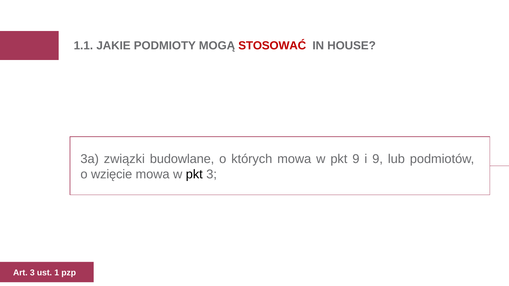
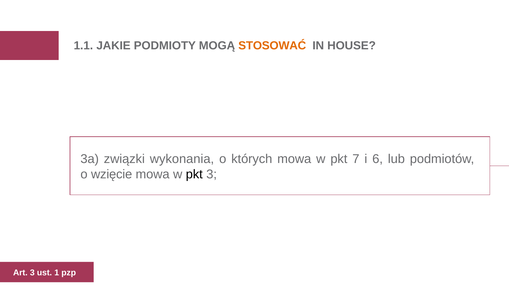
STOSOWAĆ colour: red -> orange
budowlane: budowlane -> wykonania
pkt 9: 9 -> 7
i 9: 9 -> 6
